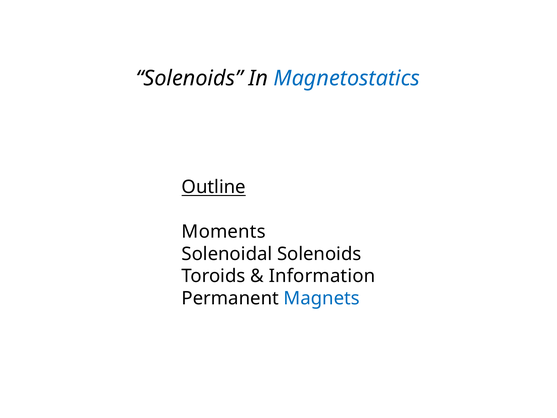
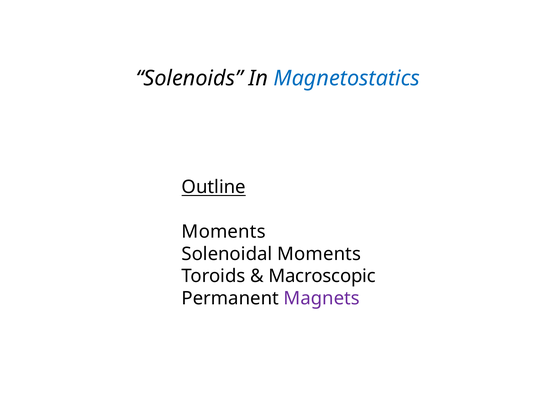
Solenoidal Solenoids: Solenoids -> Moments
Information: Information -> Macroscopic
Magnets colour: blue -> purple
